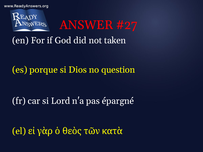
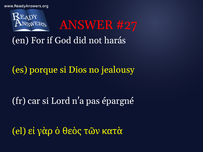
taken: taken -> harás
question: question -> jealousy
